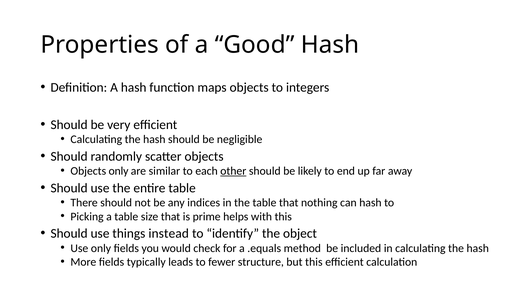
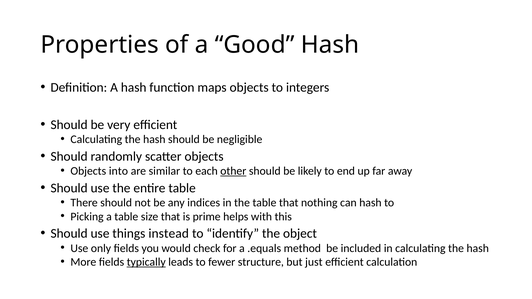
Objects only: only -> into
typically underline: none -> present
but this: this -> just
